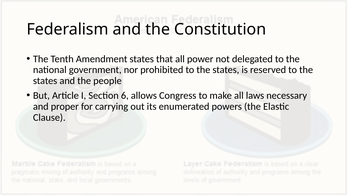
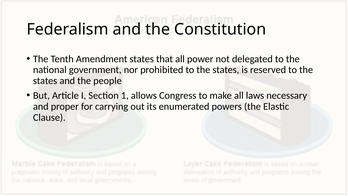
6: 6 -> 1
